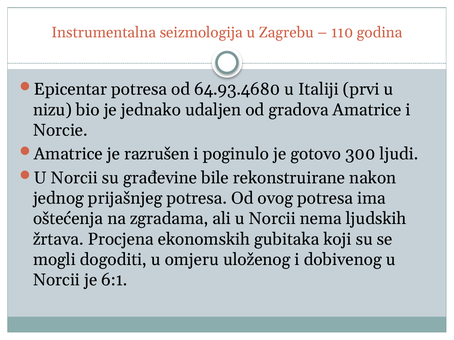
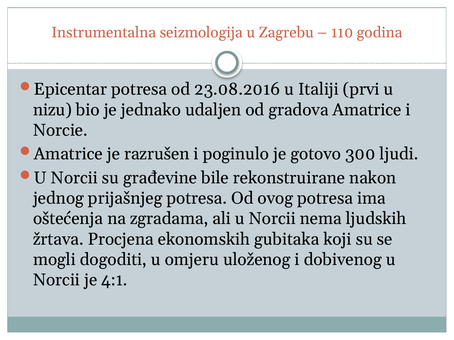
64.93.4680: 64.93.4680 -> 23.08.2016
6:1: 6:1 -> 4:1
